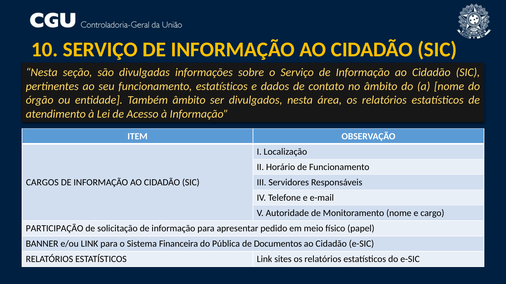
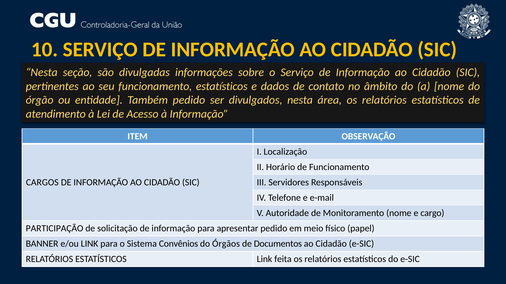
Também âmbito: âmbito -> pedido
Financeira: Financeira -> Convênios
Pública: Pública -> Órgãos
sites: sites -> feita
